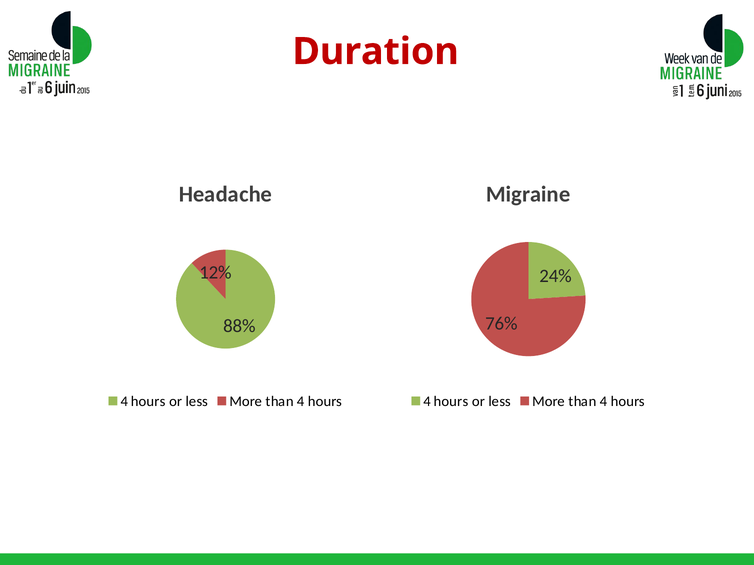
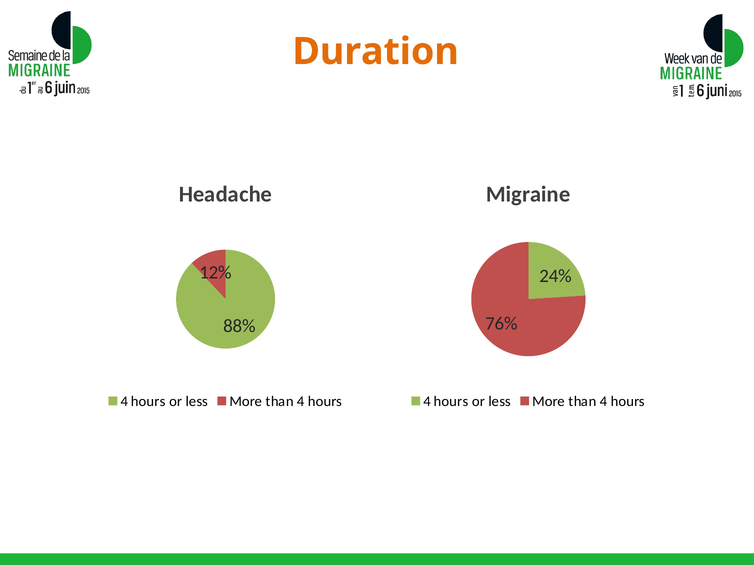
Duration colour: red -> orange
